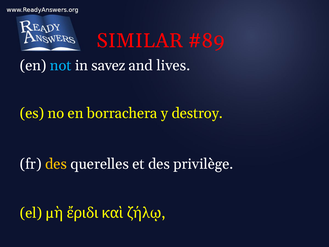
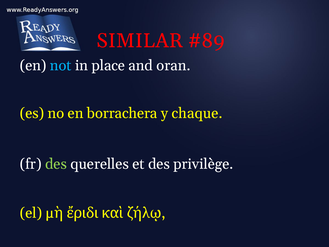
savez: savez -> place
lives: lives -> oran
destroy: destroy -> chaque
des at (56, 164) colour: yellow -> light green
